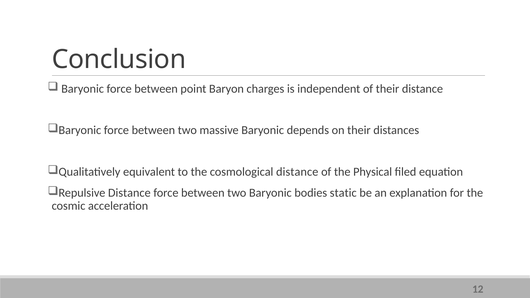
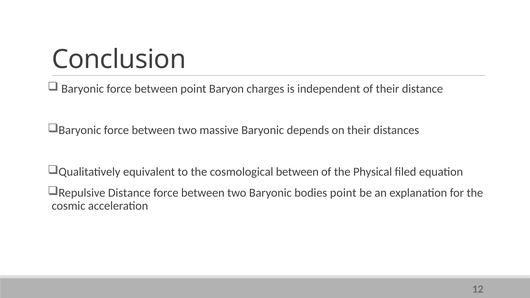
cosmological distance: distance -> between
bodies static: static -> point
